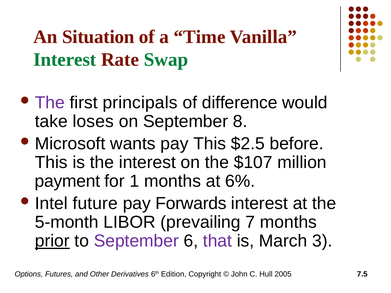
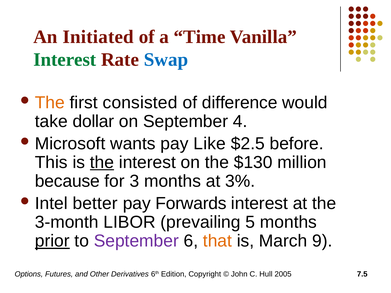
Situation: Situation -> Initiated
Swap colour: green -> blue
The at (50, 103) colour: purple -> orange
principals: principals -> consisted
loses: loses -> dollar
8: 8 -> 4
pay This: This -> Like
the at (102, 163) underline: none -> present
$107: $107 -> $130
payment: payment -> because
1: 1 -> 3
6%: 6% -> 3%
future: future -> better
5-month: 5-month -> 3-month
7: 7 -> 5
that colour: purple -> orange
3: 3 -> 9
